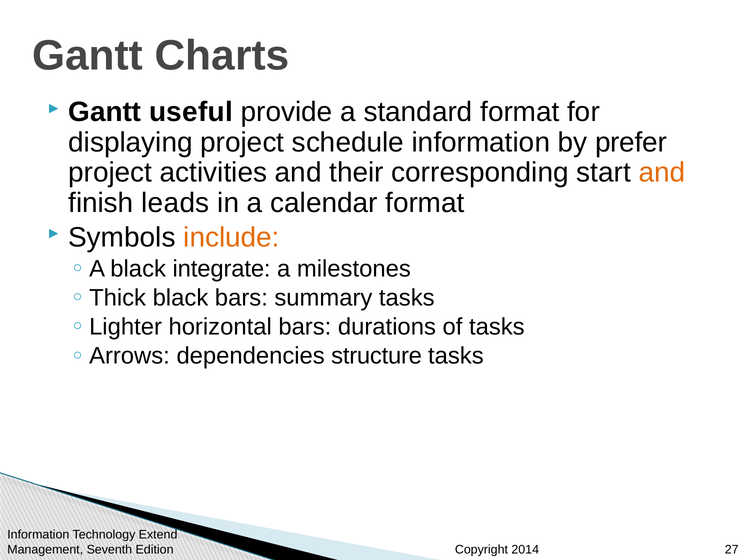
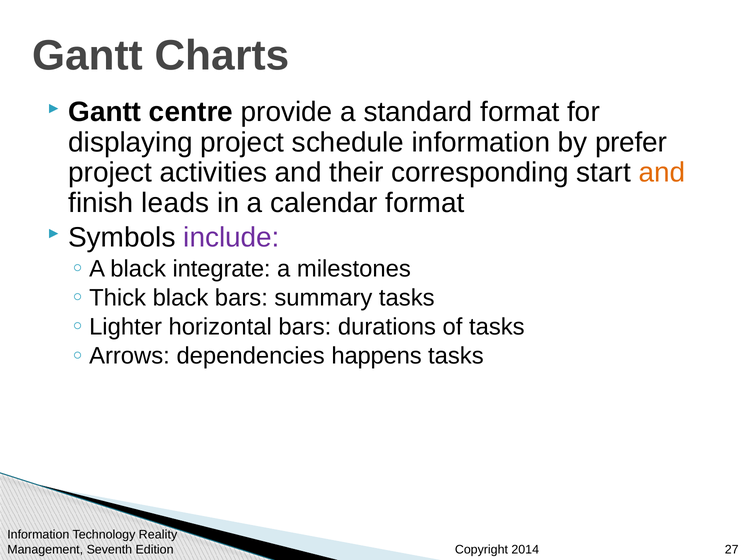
useful: useful -> centre
include colour: orange -> purple
structure: structure -> happens
Extend: Extend -> Reality
